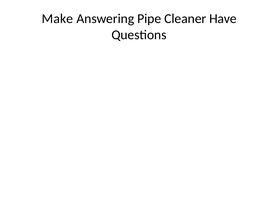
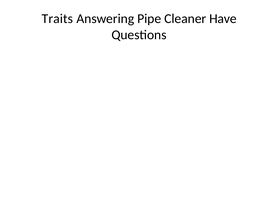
Make: Make -> Traits
